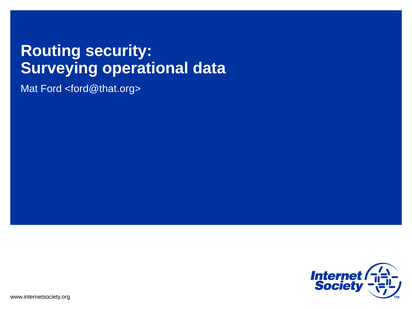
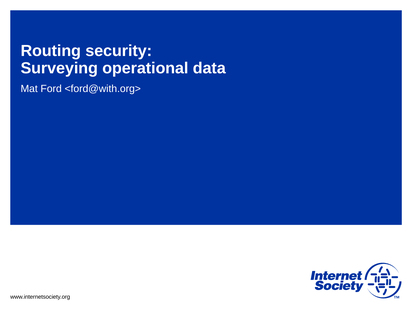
<ford@that.org>: <ford@that.org> -> <ford@with.org>
